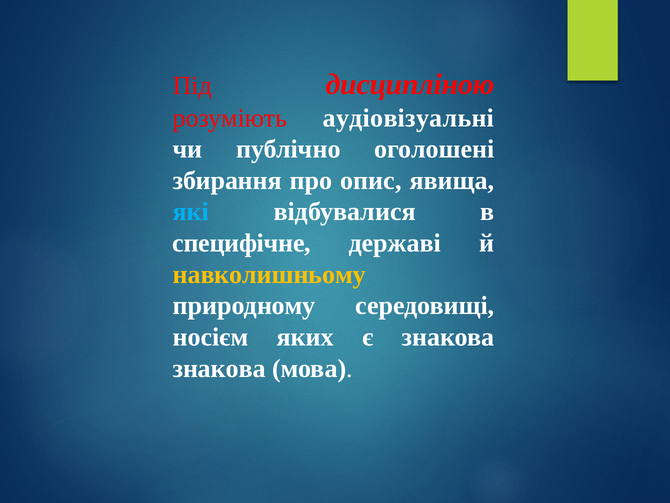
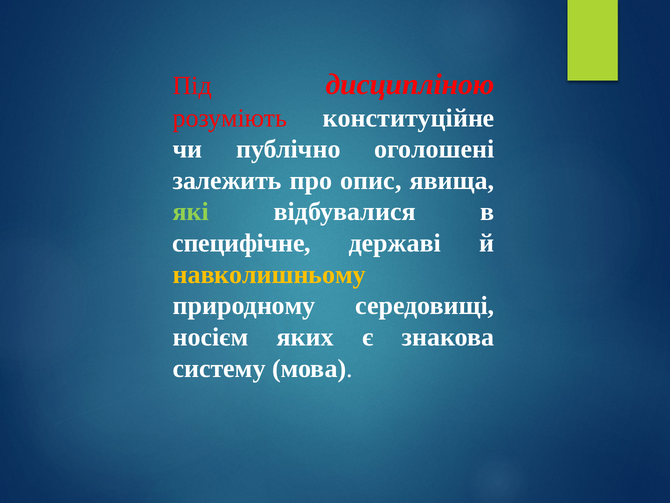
аудіовізуальні: аудіовізуальні -> конституційне
збирання: збирання -> залежить
які colour: light blue -> light green
знакова at (219, 368): знакова -> систему
